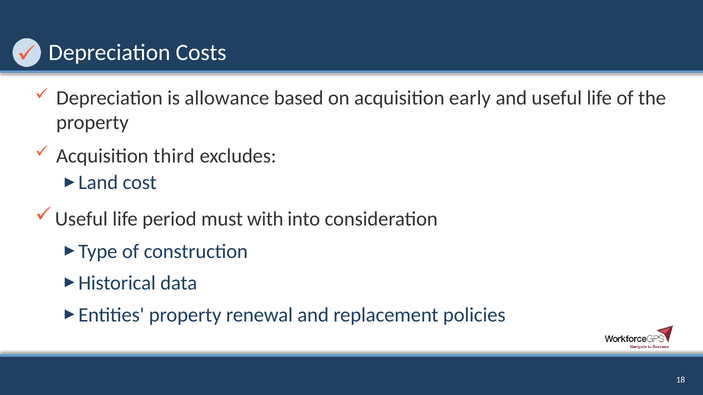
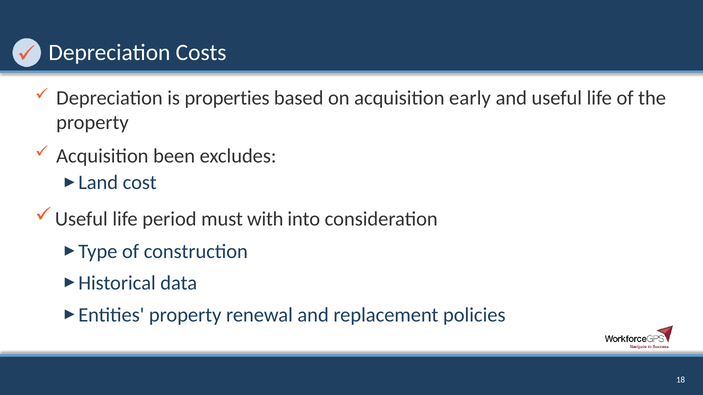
allowance: allowance -> properties
third: third -> been
